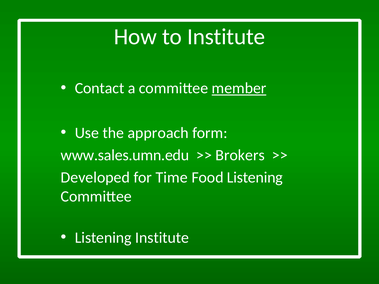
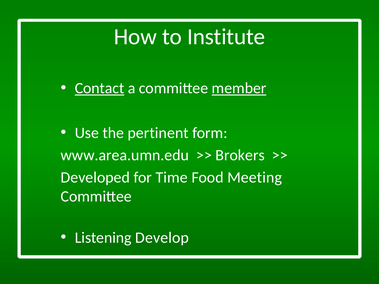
Contact underline: none -> present
approach: approach -> pertinent
www.sales.umn.edu: www.sales.umn.edu -> www.area.umn.edu
Food Listening: Listening -> Meeting
Listening Institute: Institute -> Develop
